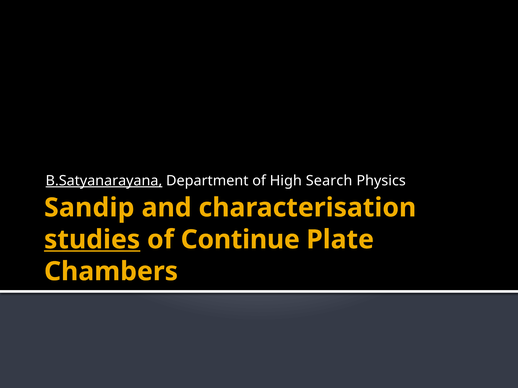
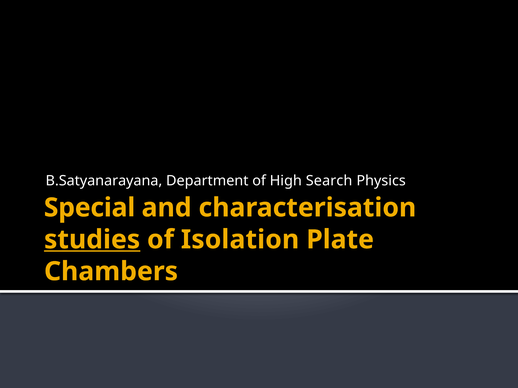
B.Satyanarayana underline: present -> none
Sandip: Sandip -> Special
Continue: Continue -> Isolation
